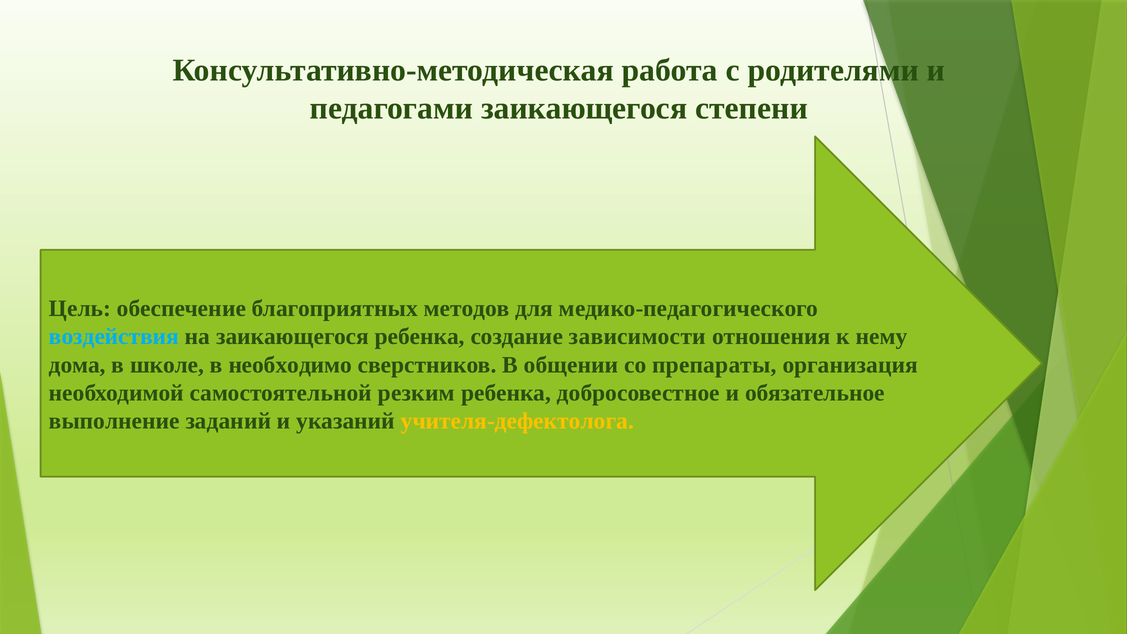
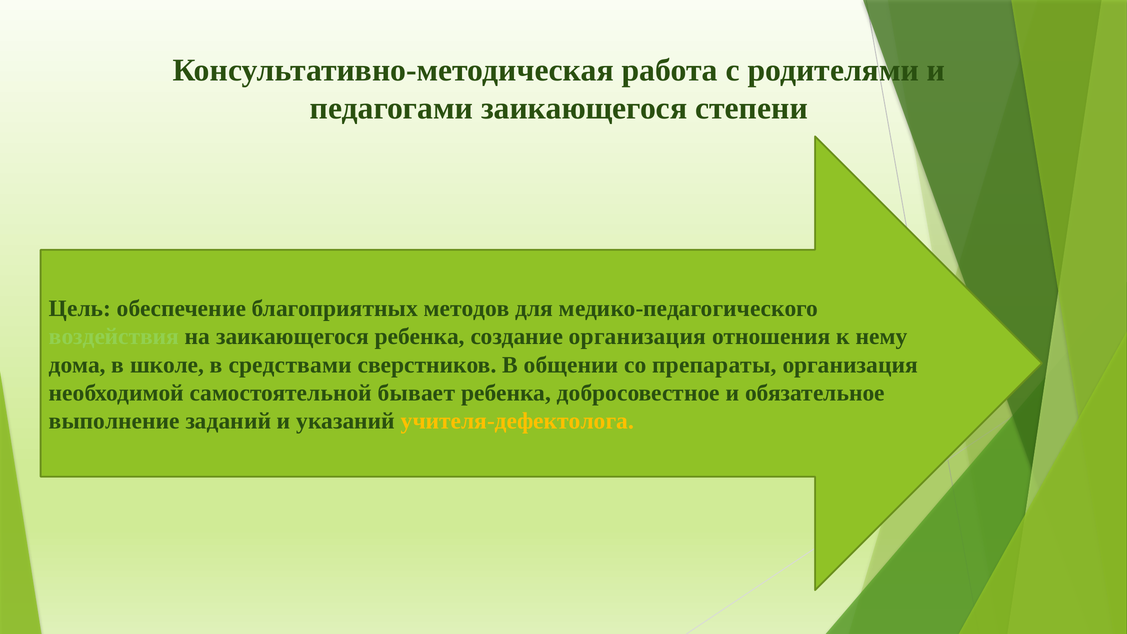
воздействия colour: light blue -> light green
создание зависимости: зависимости -> организация
необходимо: необходимо -> средствами
резким: резким -> бывает
